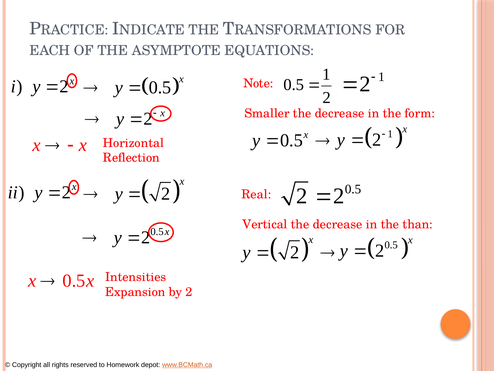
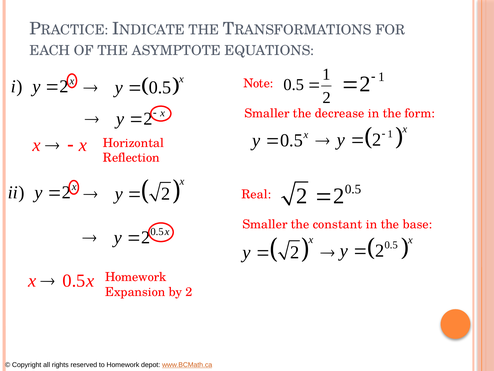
Vertical at (265, 224): Vertical -> Smaller
decrease at (338, 224): decrease -> constant
than: than -> base
Intensities at (136, 277): Intensities -> Homework
